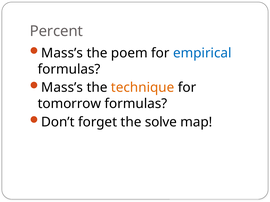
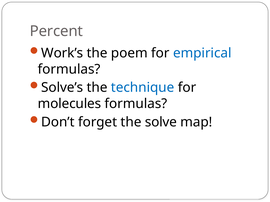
Mass’s at (62, 53): Mass’s -> Work’s
Mass’s at (62, 88): Mass’s -> Solve’s
technique colour: orange -> blue
tomorrow: tomorrow -> molecules
